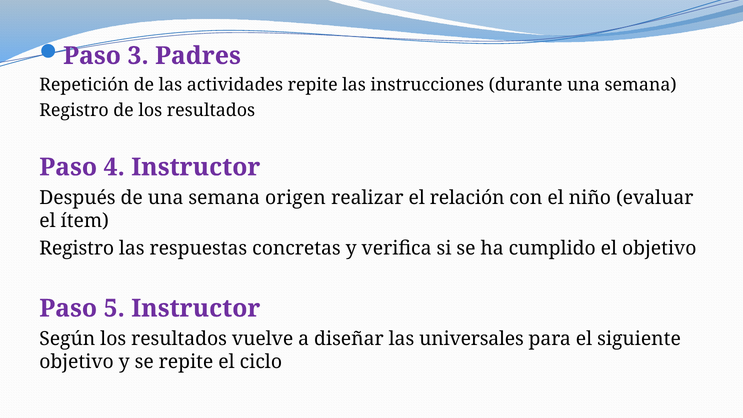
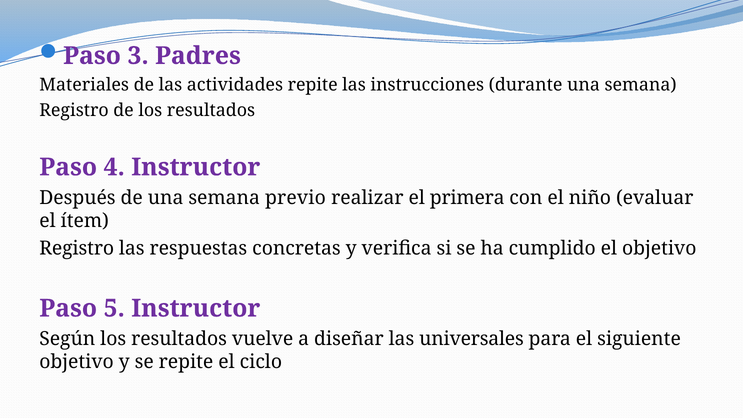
Repetición: Repetición -> Materiales
origen: origen -> previo
relación: relación -> primera
